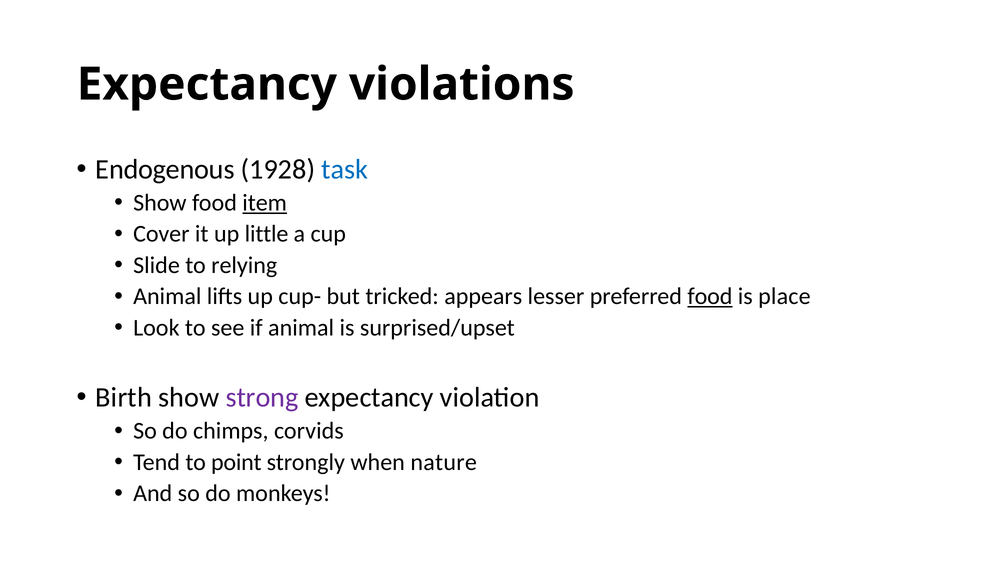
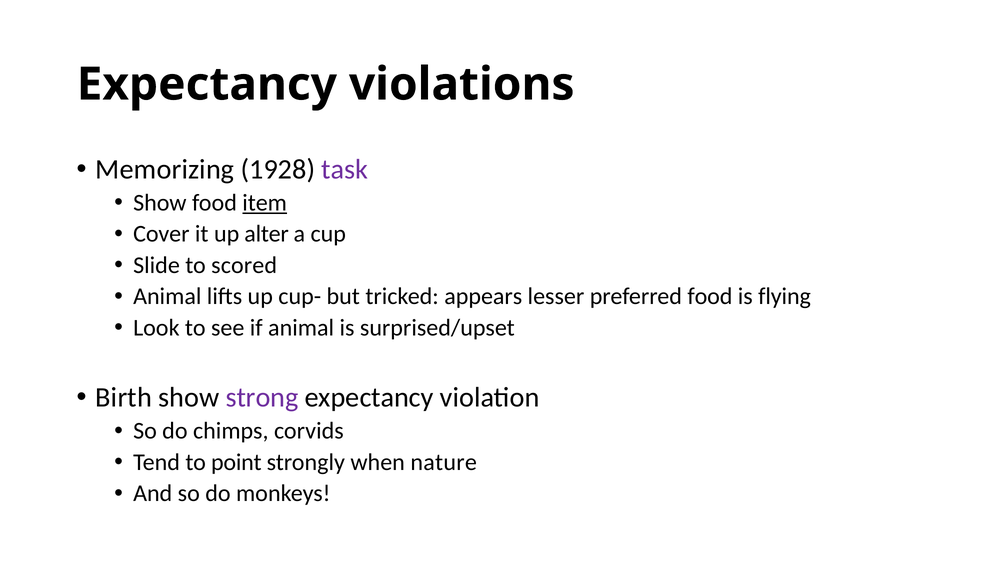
Endogenous: Endogenous -> Memorizing
task colour: blue -> purple
little: little -> alter
relying: relying -> scored
food at (710, 297) underline: present -> none
place: place -> flying
